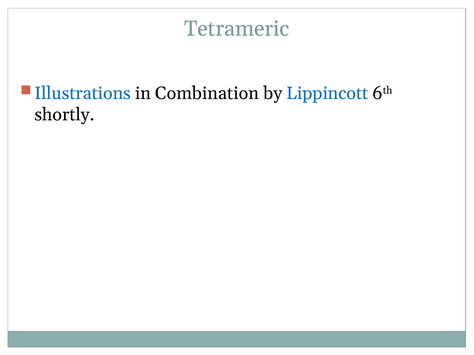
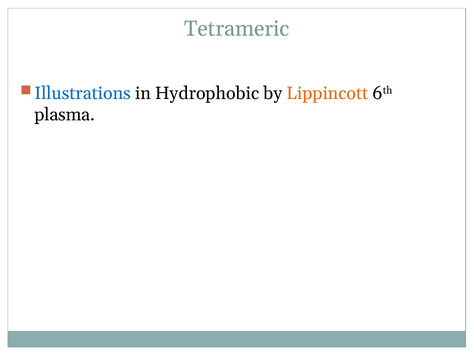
Combination: Combination -> Hydrophobic
Lippincott colour: blue -> orange
shortly: shortly -> plasma
